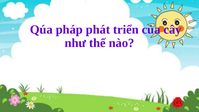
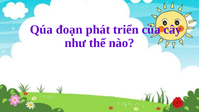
pháp: pháp -> đoạn
